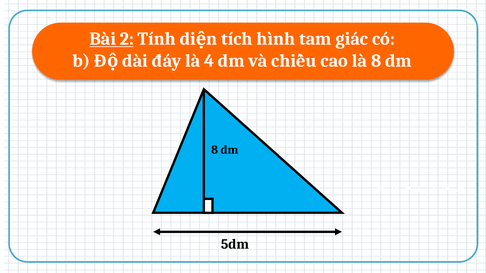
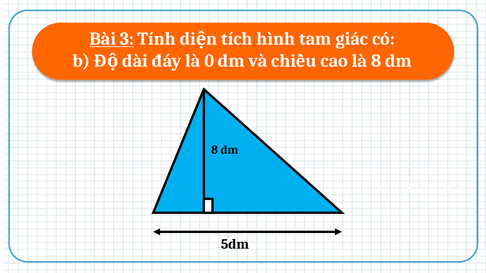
2: 2 -> 3
4: 4 -> 0
